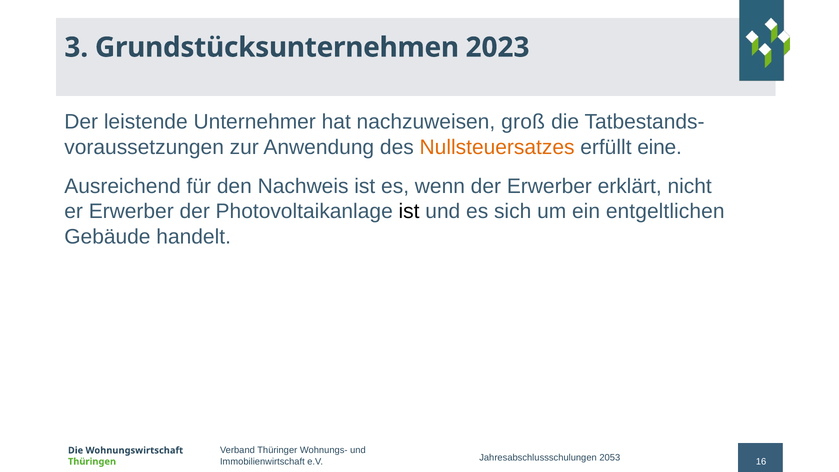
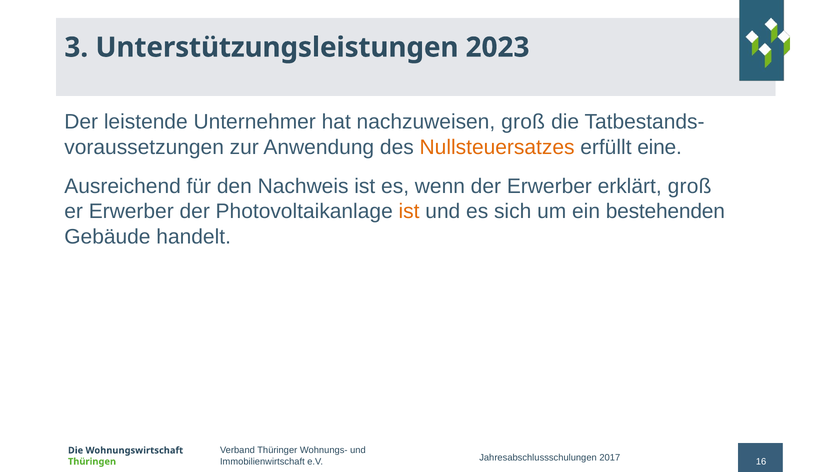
Grundstücksunternehmen: Grundstücksunternehmen -> Unterstützungsleistungen
erklärt nicht: nicht -> groß
ist at (409, 212) colour: black -> orange
entgeltlichen: entgeltlichen -> bestehenden
2053: 2053 -> 2017
